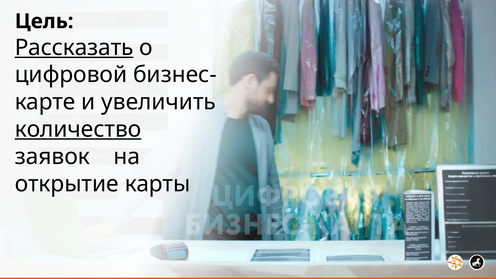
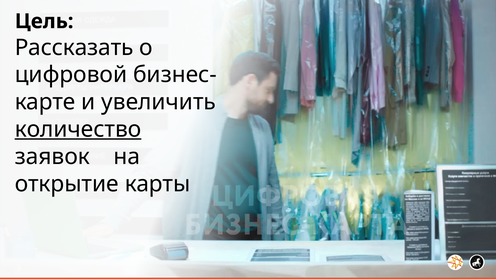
Рассказать underline: present -> none
